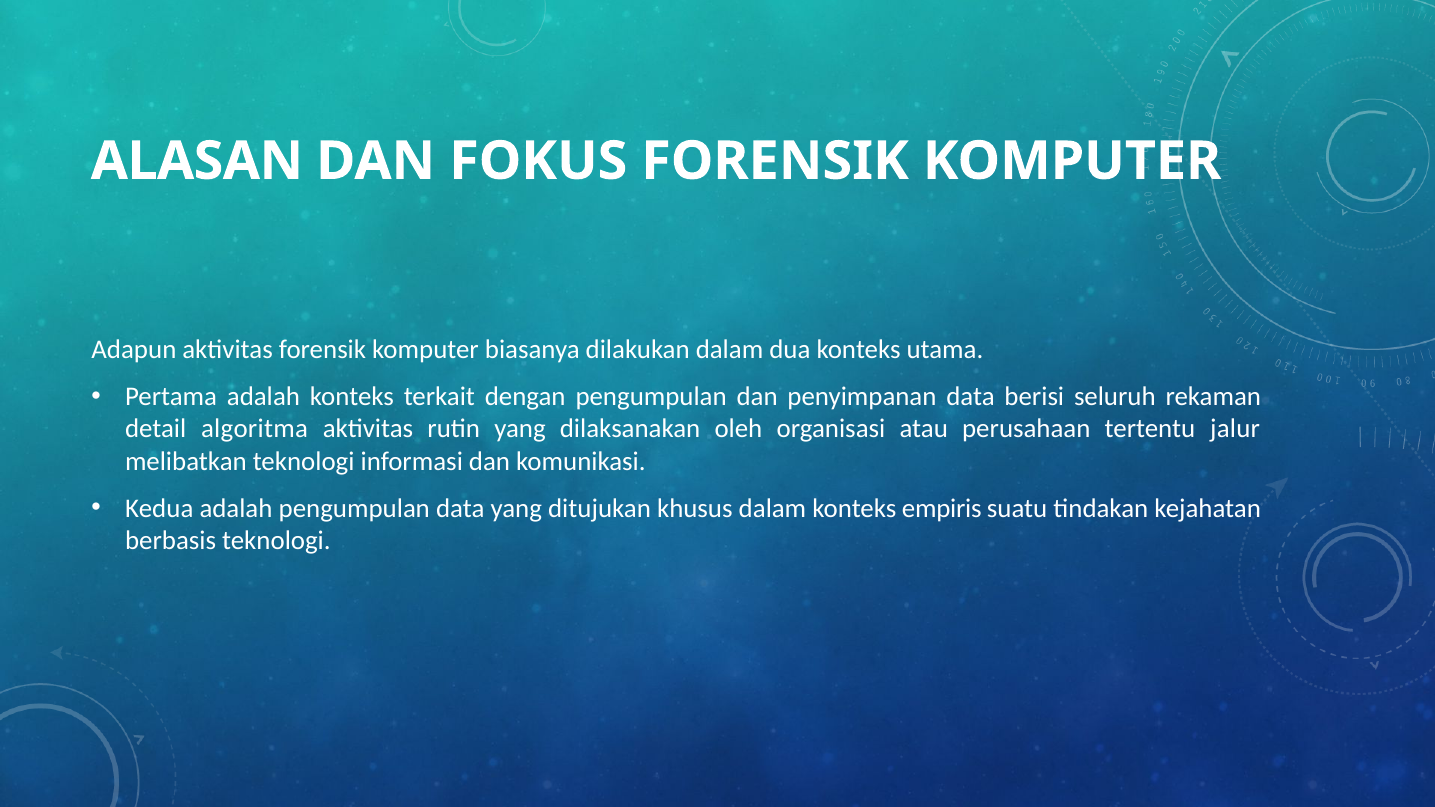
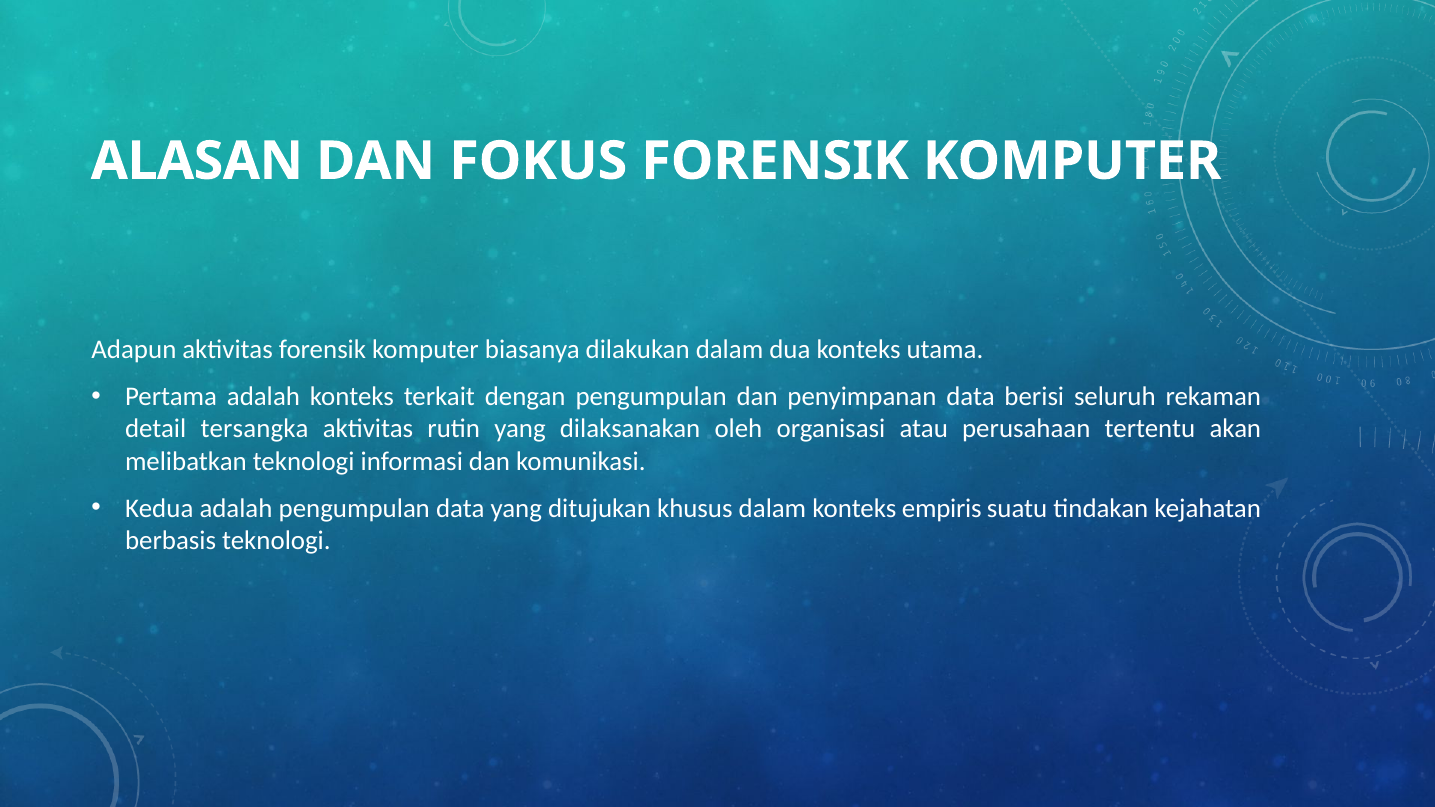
algoritma: algoritma -> tersangka
jalur: jalur -> akan
